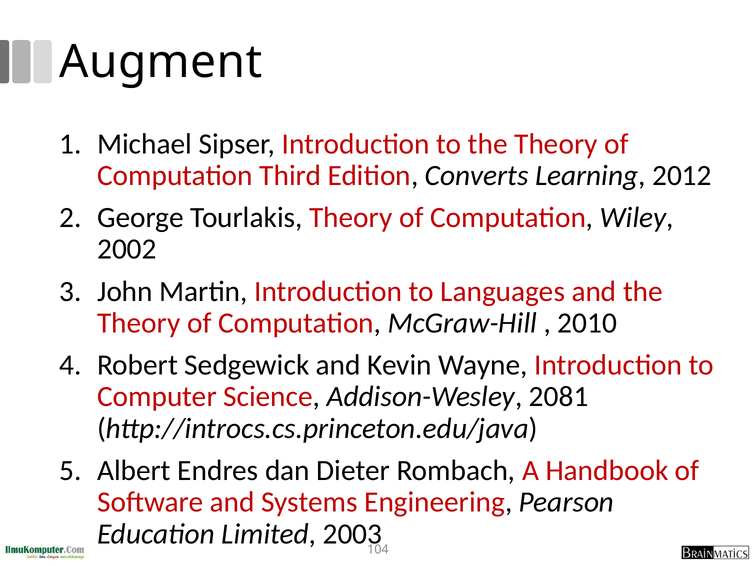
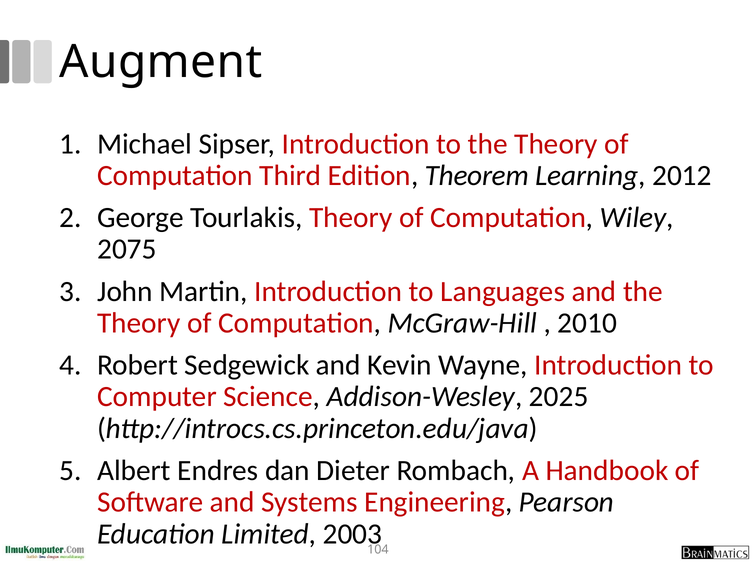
Converts: Converts -> Theorem
2002: 2002 -> 2075
2081: 2081 -> 2025
